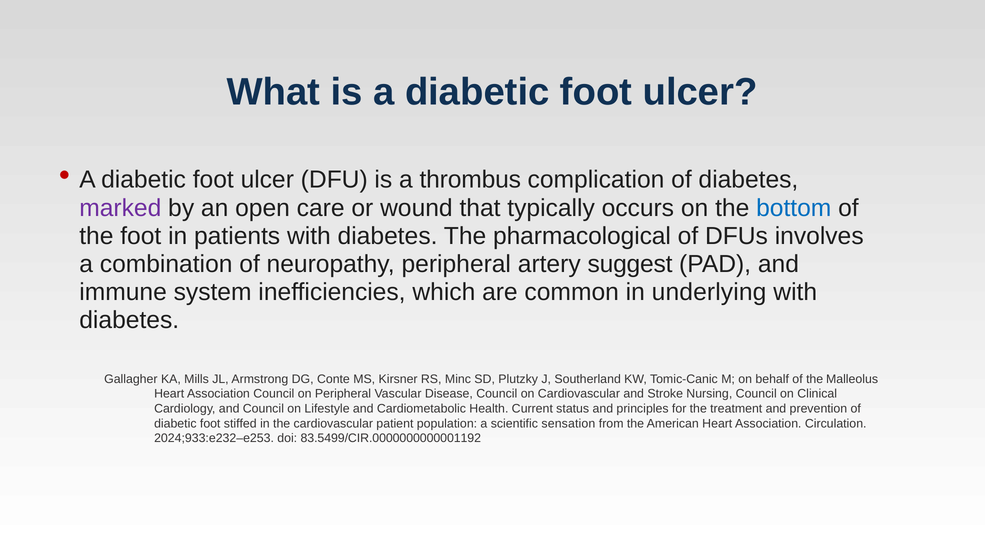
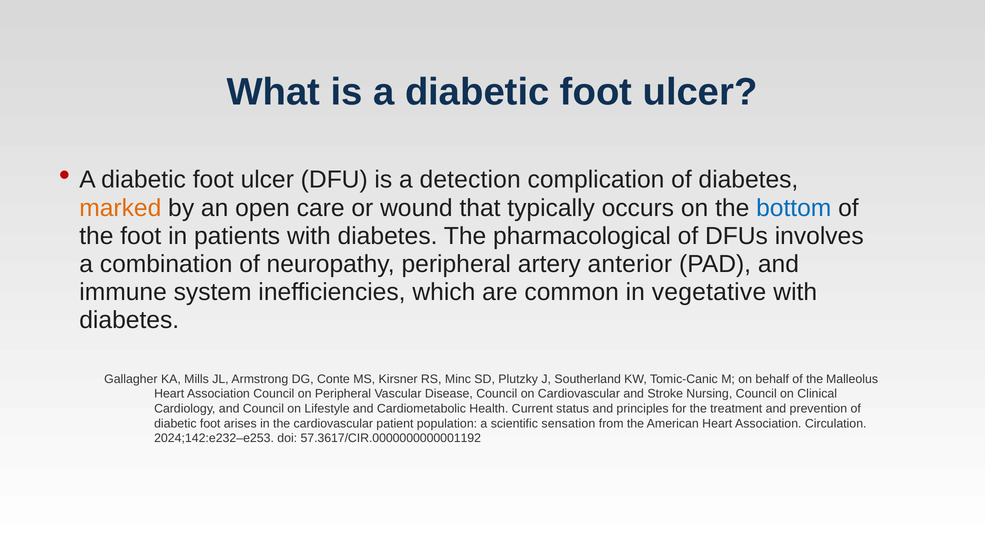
thrombus: thrombus -> detection
marked colour: purple -> orange
suggest: suggest -> anterior
underlying: underlying -> vegetative
stiffed: stiffed -> arises
2024;933:e232–e253: 2024;933:e232–e253 -> 2024;142:e232–e253
83.5499/CIR.0000000000001192: 83.5499/CIR.0000000000001192 -> 57.3617/CIR.0000000000001192
